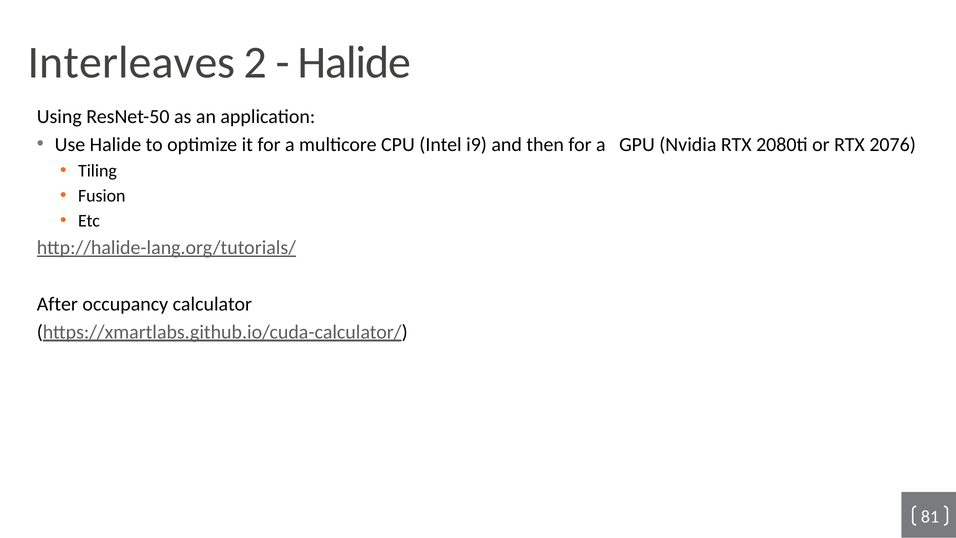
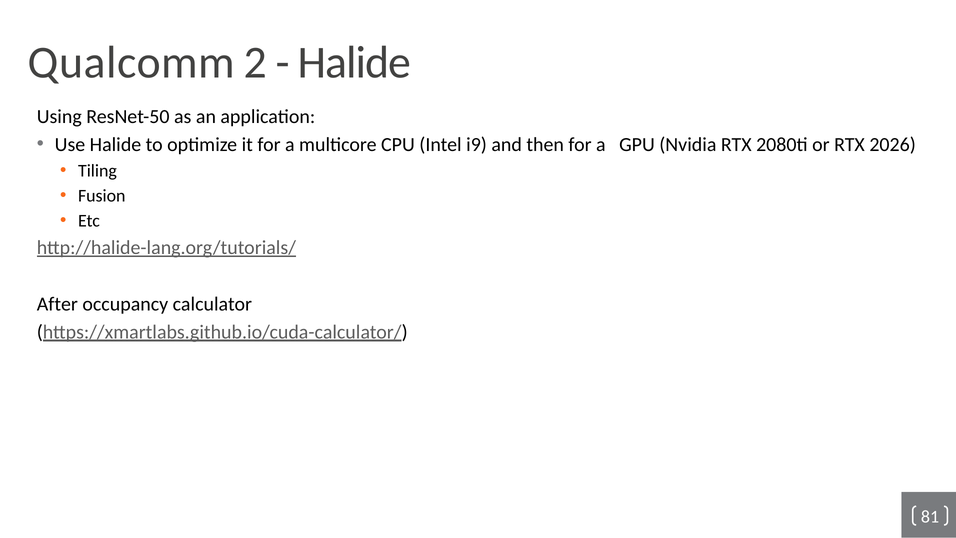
Interleaves: Interleaves -> Qualcomm
2076: 2076 -> 2026
